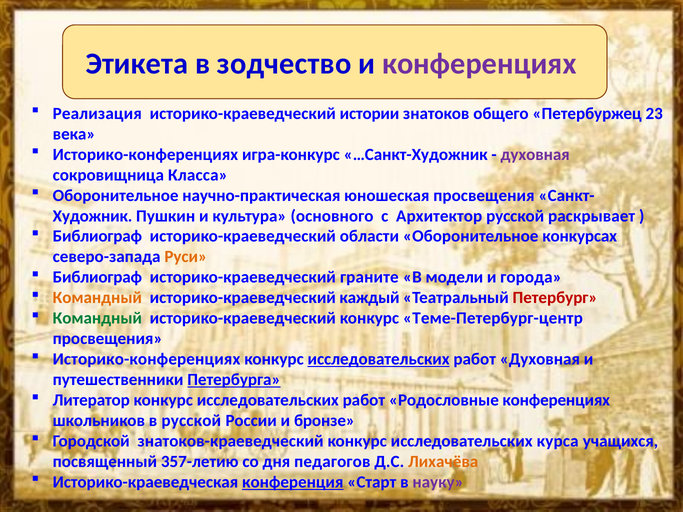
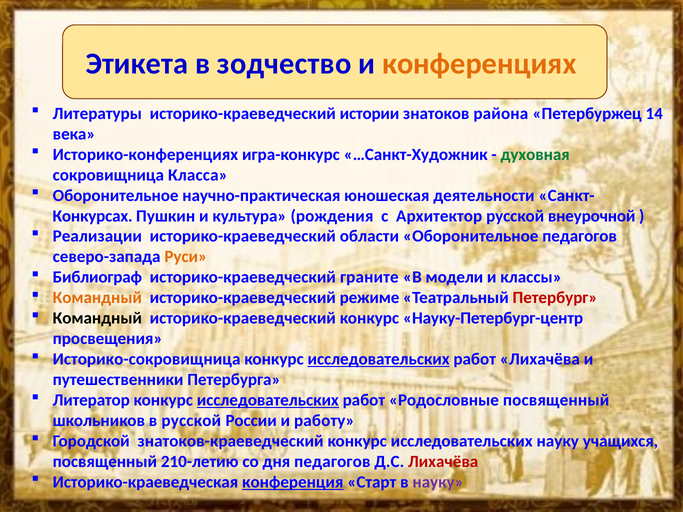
конференциях at (479, 64) colour: purple -> orange
Реализация: Реализация -> Литературы
общего: общего -> района
23: 23 -> 14
духовная at (535, 155) colour: purple -> green
юношеская просвещения: просвещения -> деятельности
Художник: Художник -> Конкурсах
основного: основного -> рождения
раскрывает: раскрывает -> внеурочной
Библиограф at (97, 236): Библиограф -> Реализации
Оборонительное конкурсах: конкурсах -> педагогов
города: города -> классы
каждый: каждый -> режиме
Командный at (97, 318) colour: green -> black
Теме-Петербург-центр: Теме-Петербург-центр -> Науку-Петербург-центр
Историко-конференциях at (147, 359): Историко-конференциях -> Историко-сокровищница
работ Духовная: Духовная -> Лихачёва
Петербурга underline: present -> none
исследовательских at (268, 400) underline: none -> present
Родословные конференциях: конференциях -> посвященный
бронзе: бронзе -> работу
исследовательских курса: курса -> науку
357-летию: 357-летию -> 210-летию
Лихачёва at (443, 462) colour: orange -> red
